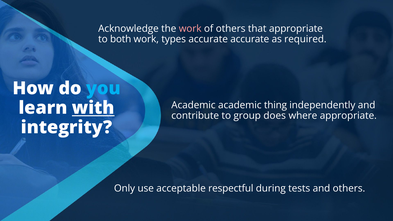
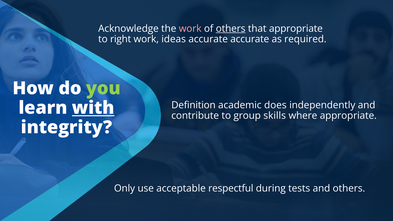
others at (231, 29) underline: none -> present
both: both -> right
types: types -> ideas
you colour: light blue -> light green
Academic at (193, 105): Academic -> Definition
thing: thing -> does
does: does -> skills
